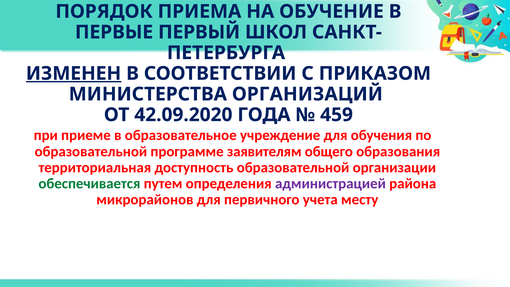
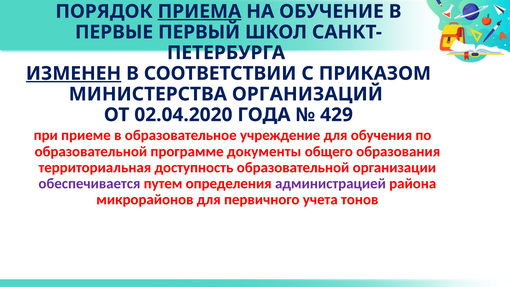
ПРИЕМА underline: none -> present
42.09.2020: 42.09.2020 -> 02.04.2020
459: 459 -> 429
заявителям: заявителям -> документы
обеспечивается colour: green -> purple
месту: месту -> тонов
